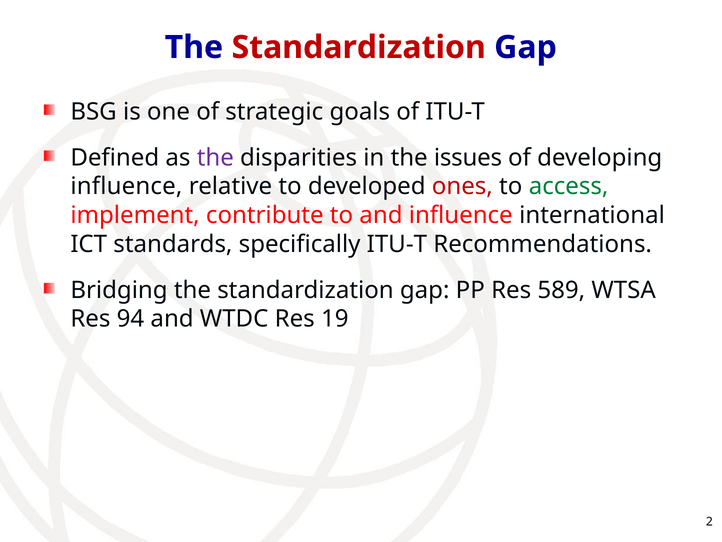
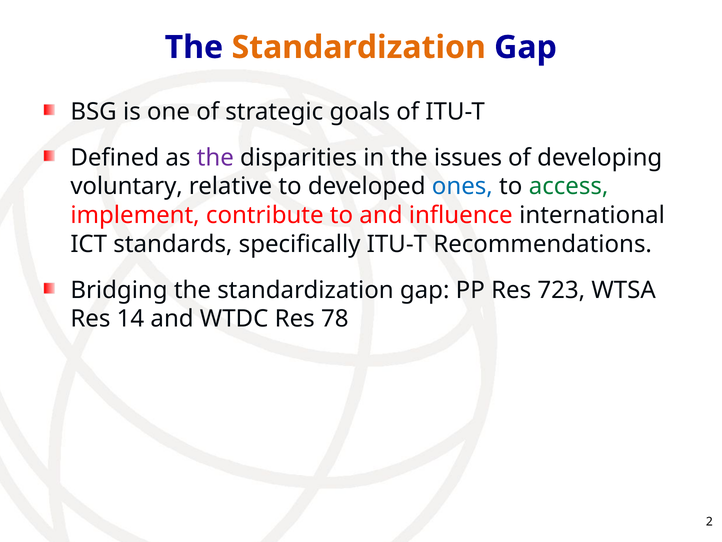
Standardization at (359, 47) colour: red -> orange
influence at (126, 186): influence -> voluntary
ones colour: red -> blue
589: 589 -> 723
94: 94 -> 14
19: 19 -> 78
